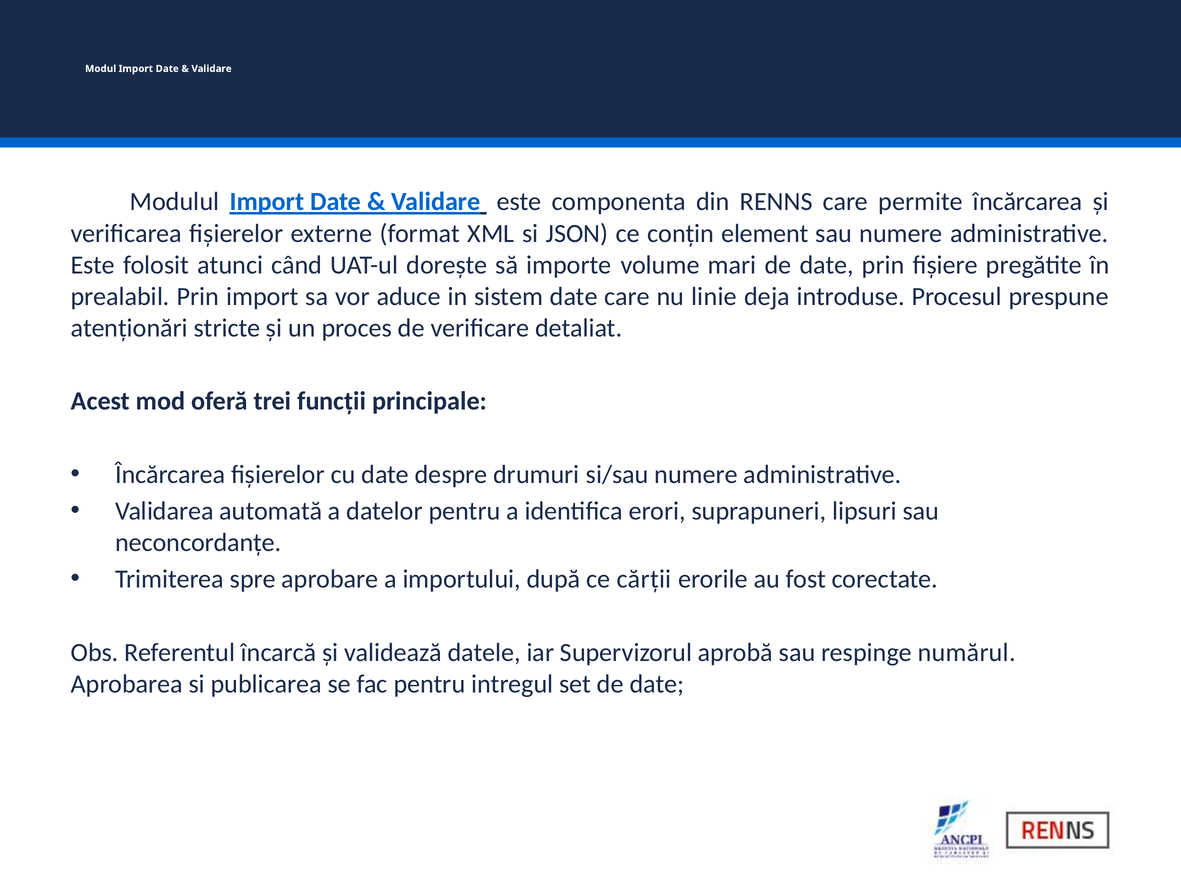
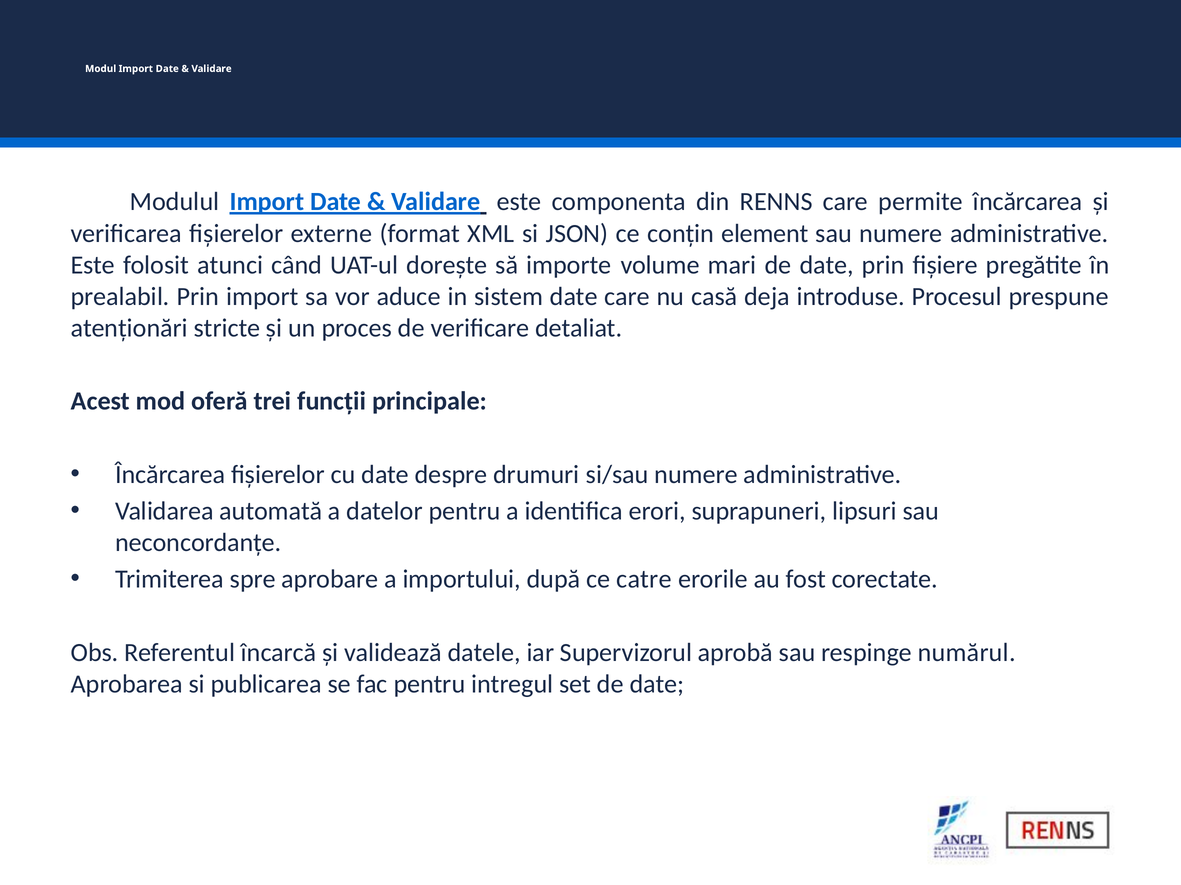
linie: linie -> casă
cărții: cărții -> catre
